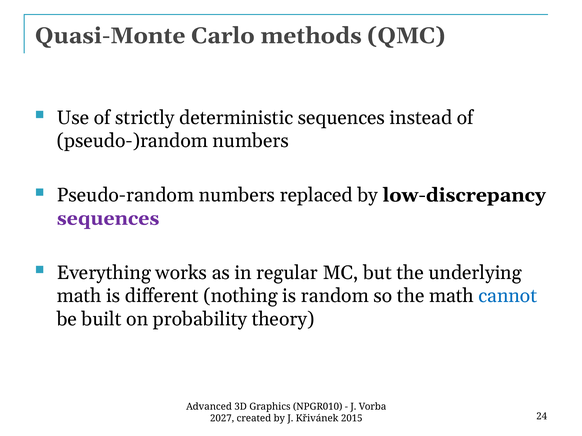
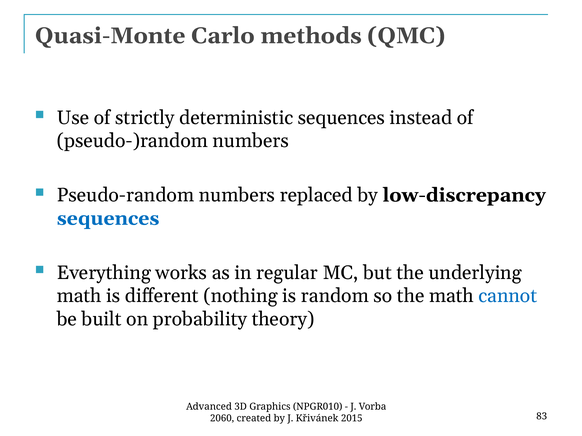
sequences at (108, 219) colour: purple -> blue
2027: 2027 -> 2060
24: 24 -> 83
